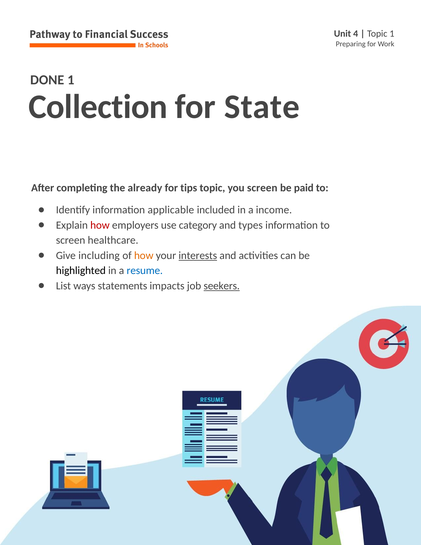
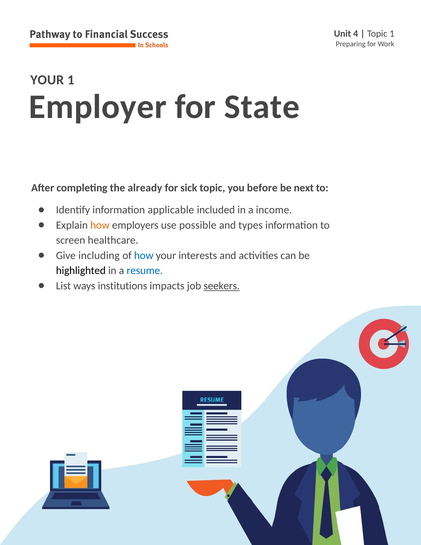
DONE at (47, 80): DONE -> YOUR
Collection: Collection -> Employer
tips: tips -> sick
you screen: screen -> before
paid: paid -> next
how at (100, 225) colour: red -> orange
category: category -> possible
how at (144, 255) colour: orange -> blue
interests underline: present -> none
statements: statements -> institutions
